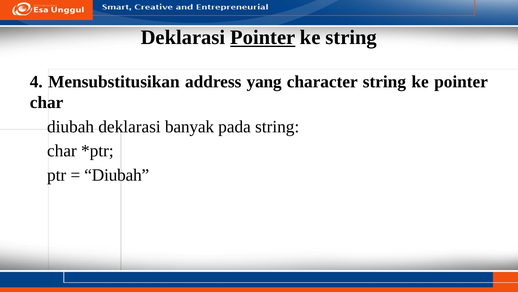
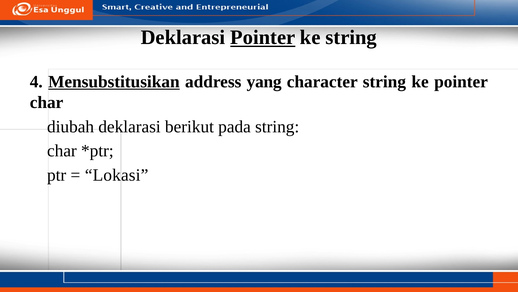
Mensubstitusikan underline: none -> present
banyak: banyak -> berikut
Diubah at (117, 175): Diubah -> Lokasi
